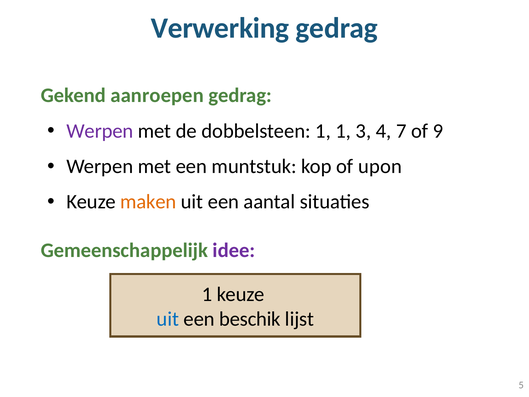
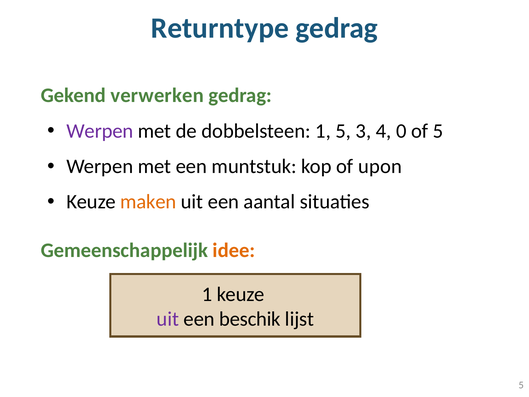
Verwerking: Verwerking -> Returntype
aanroepen: aanroepen -> verwerken
1 1: 1 -> 5
7: 7 -> 0
of 9: 9 -> 5
idee colour: purple -> orange
uit at (168, 319) colour: blue -> purple
